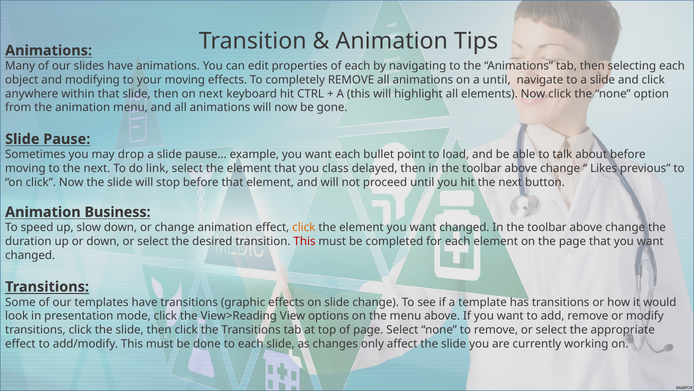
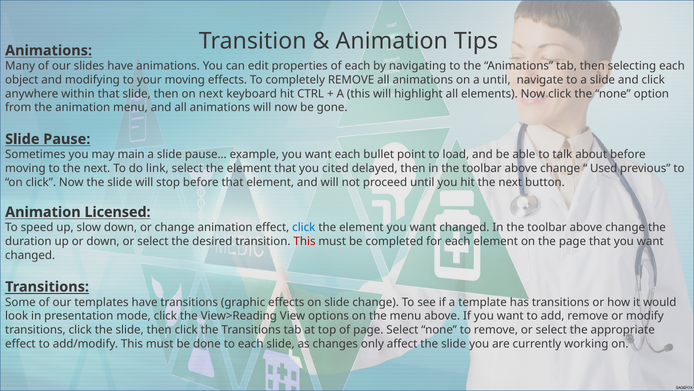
drop: drop -> main
class: class -> cited
Likes: Likes -> Used
Business: Business -> Licensed
click at (304, 227) colour: orange -> blue
